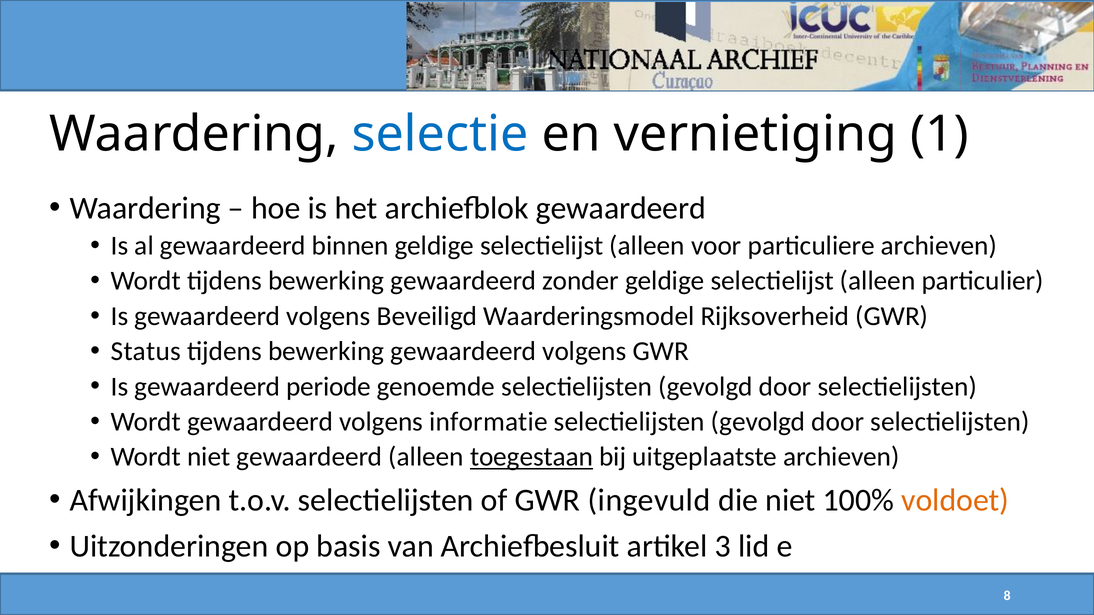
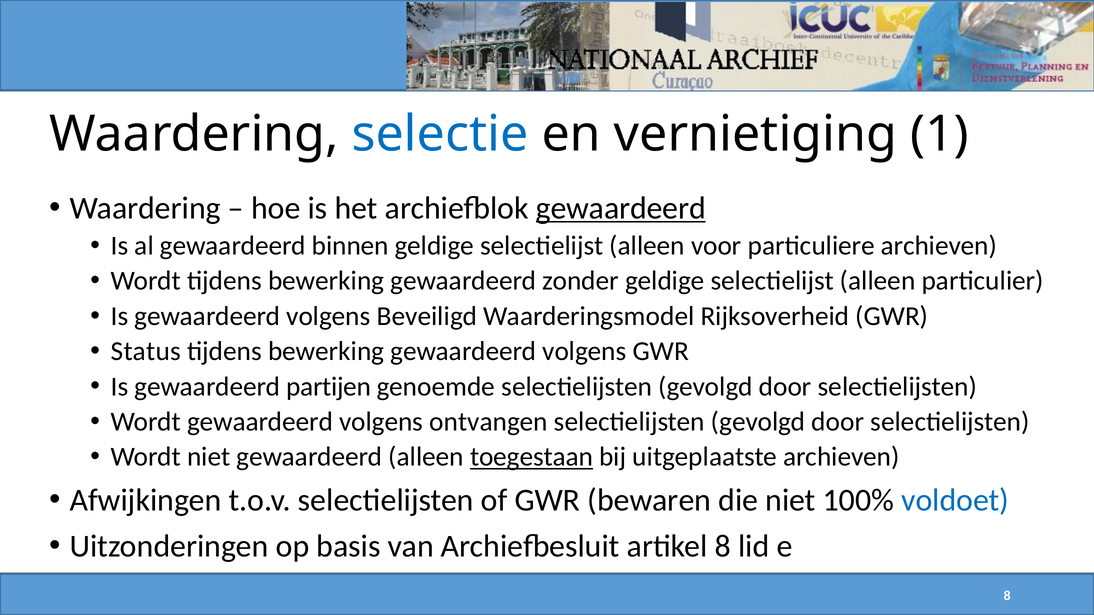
gewaardeerd at (621, 208) underline: none -> present
periode: periode -> partijen
informatie: informatie -> ontvangen
ingevuld: ingevuld -> bewaren
voldoet colour: orange -> blue
artikel 3: 3 -> 8
